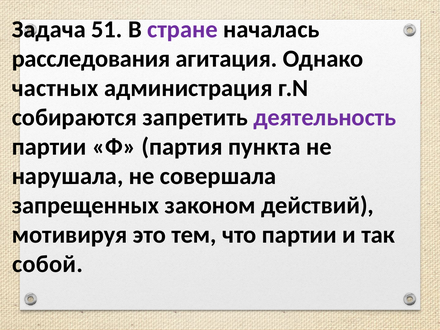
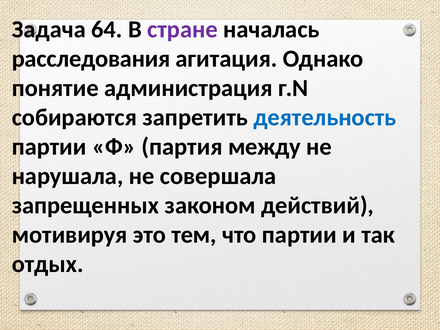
51: 51 -> 64
частных: частных -> понятие
деятельность colour: purple -> blue
пункта: пункта -> между
собой: собой -> отдых
